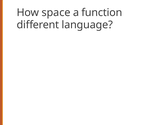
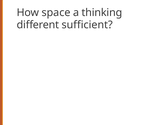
function: function -> thinking
language: language -> sufficient
